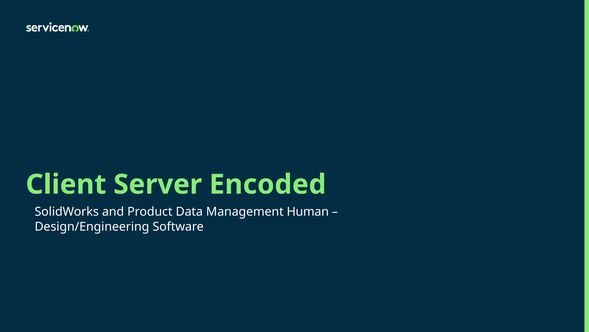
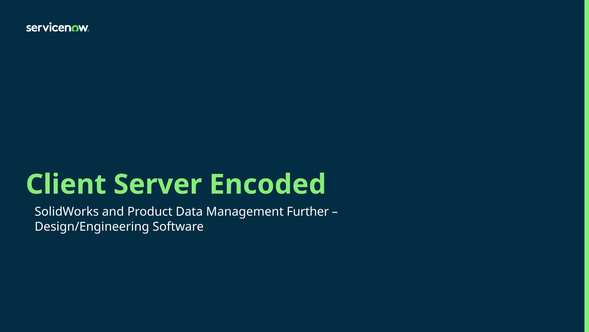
Human: Human -> Further
